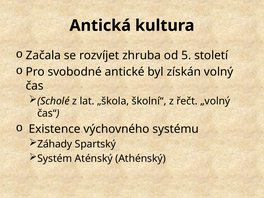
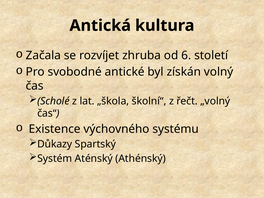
5: 5 -> 6
Záhady: Záhady -> Důkazy
